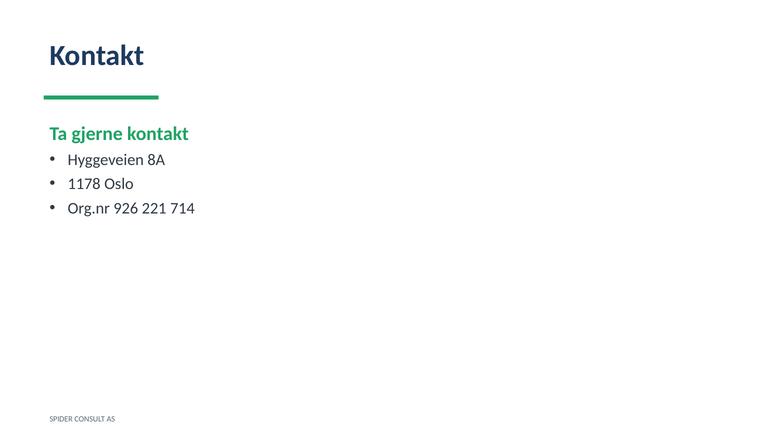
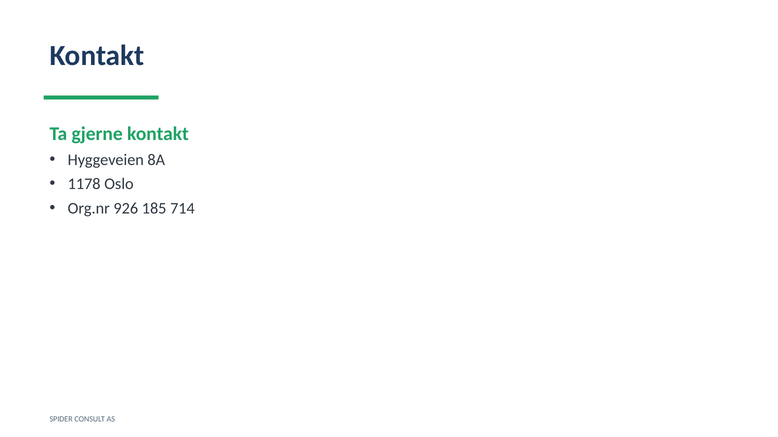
221: 221 -> 185
